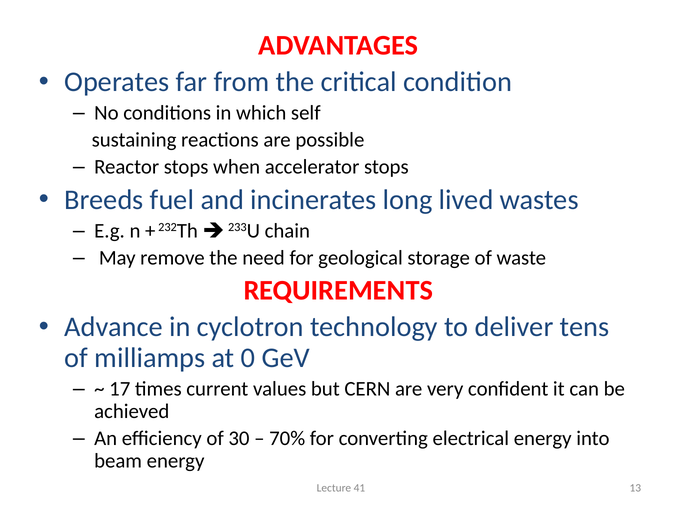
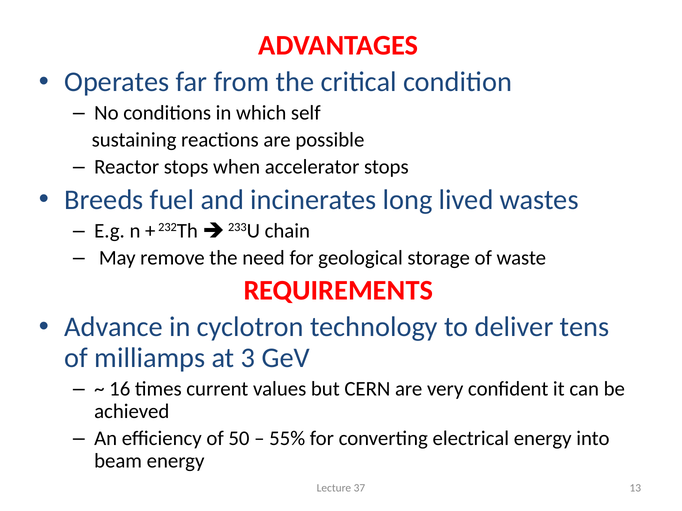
0: 0 -> 3
17: 17 -> 16
30: 30 -> 50
70%: 70% -> 55%
41: 41 -> 37
